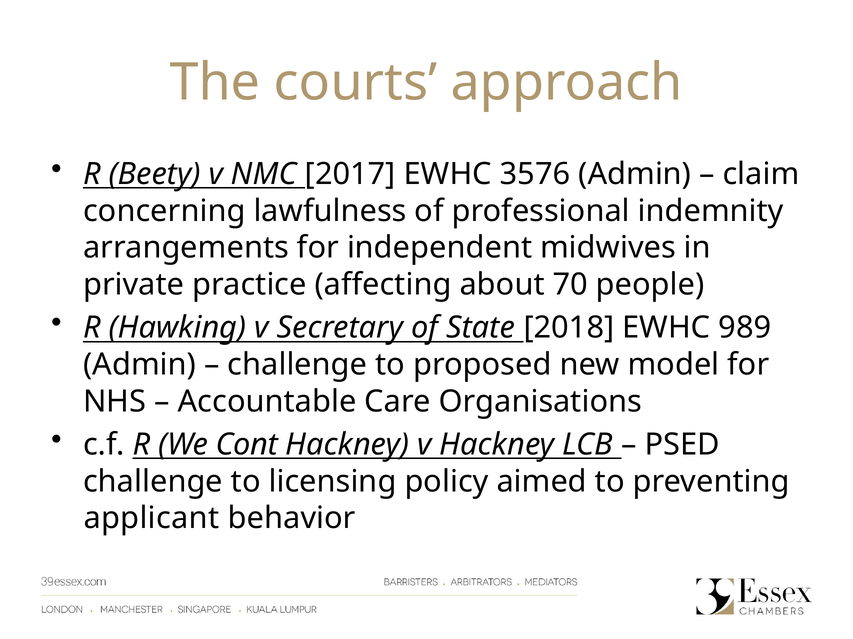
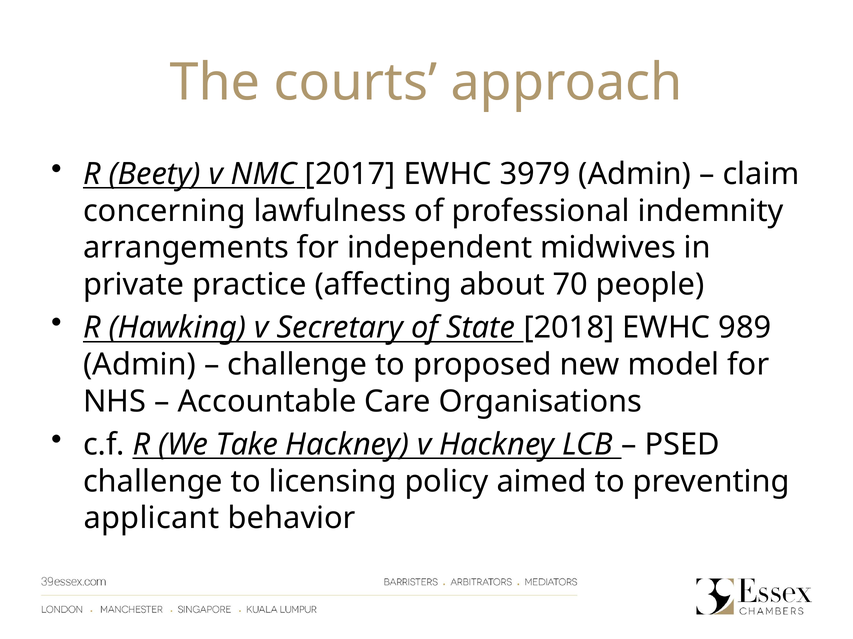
3576: 3576 -> 3979
Cont: Cont -> Take
